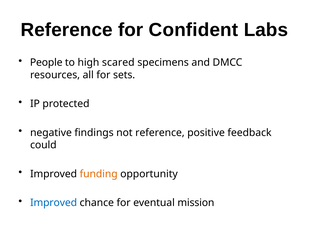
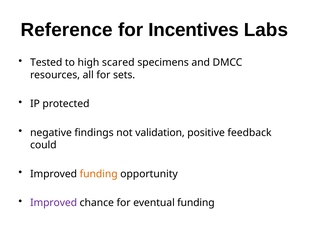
Confident: Confident -> Incentives
People: People -> Tested
not reference: reference -> validation
Improved at (54, 203) colour: blue -> purple
eventual mission: mission -> funding
